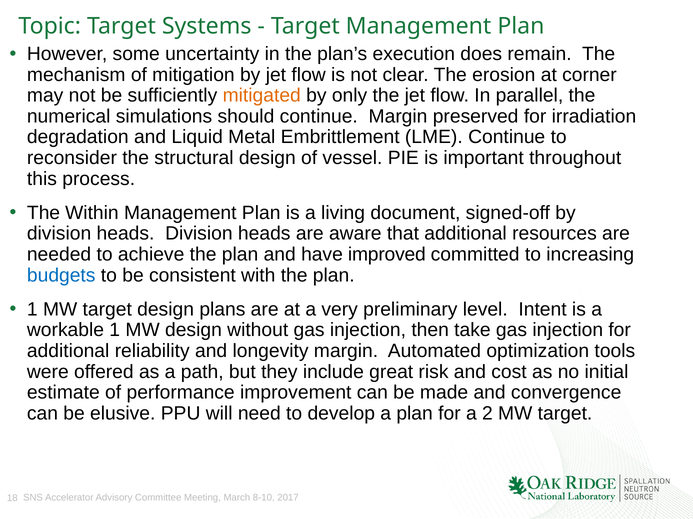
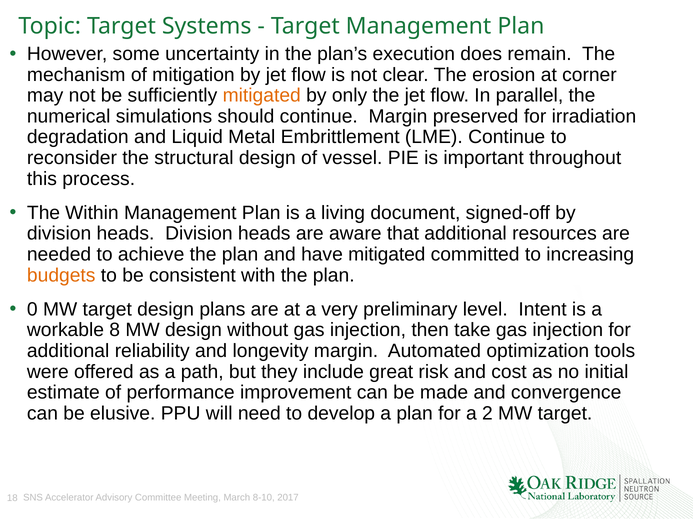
have improved: improved -> mitigated
budgets colour: blue -> orange
1 at (32, 310): 1 -> 0
workable 1: 1 -> 8
